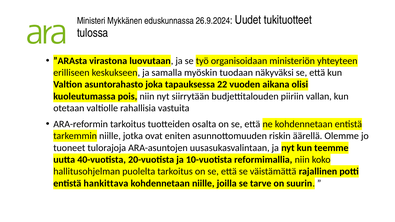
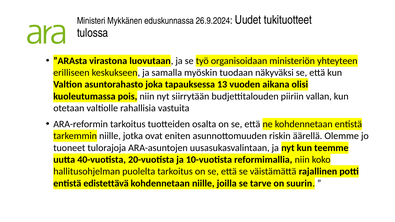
22: 22 -> 13
hankittava: hankittava -> edistettävä
